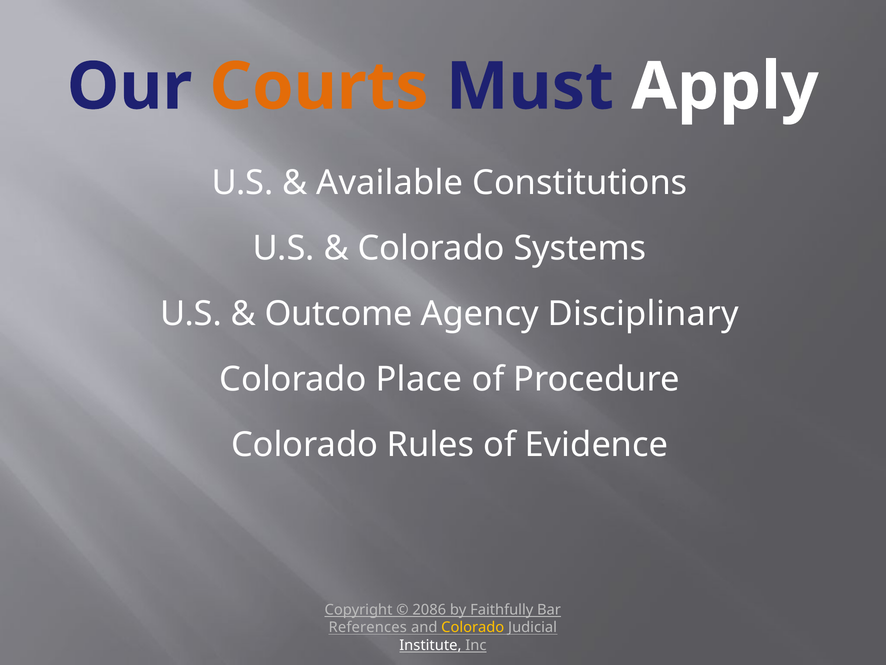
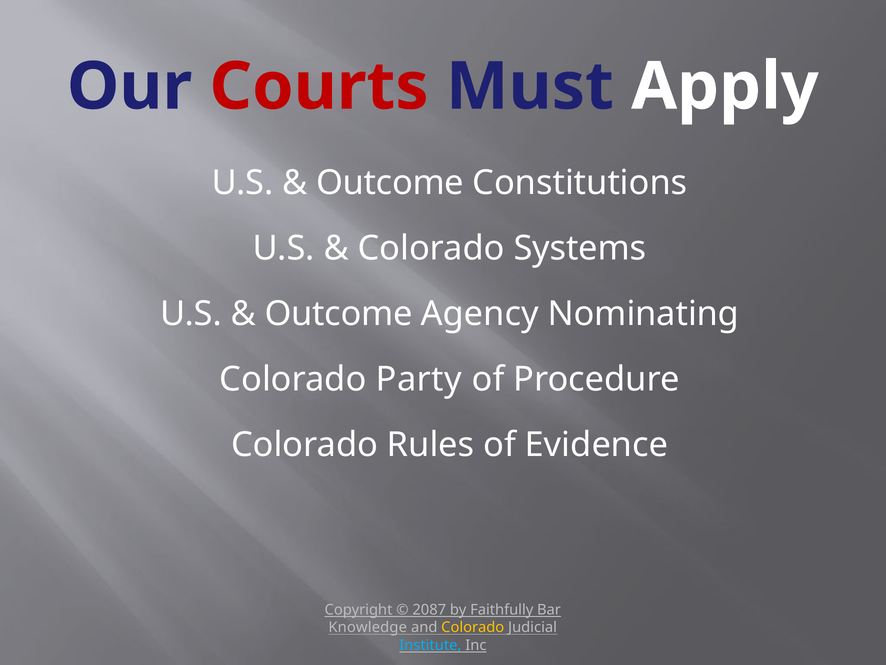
Courts colour: orange -> red
Available at (390, 183): Available -> Outcome
Disciplinary: Disciplinary -> Nominating
Place: Place -> Party
2086: 2086 -> 2087
References: References -> Knowledge
Institute colour: white -> light blue
